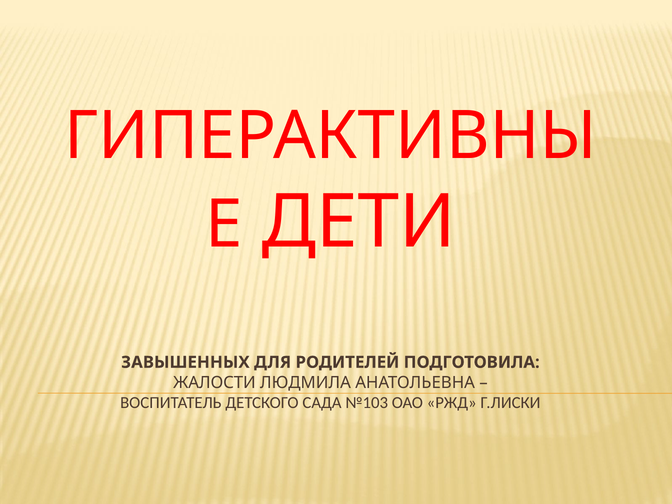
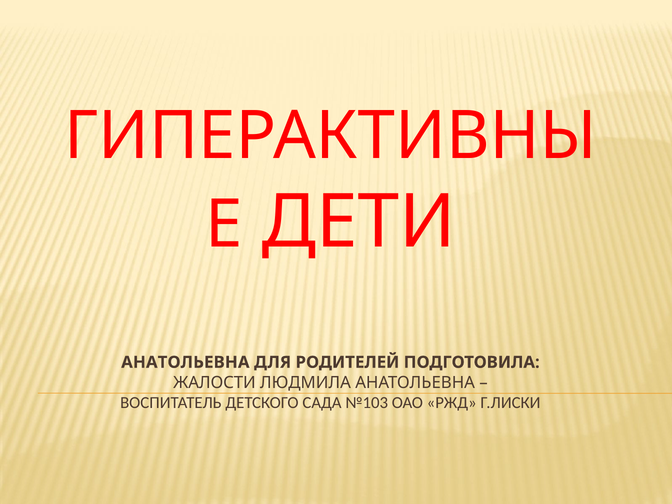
ЗАВЫШЕННЫХ at (185, 362): ЗАВЫШЕННЫХ -> АНАТОЛЬЕВНА
